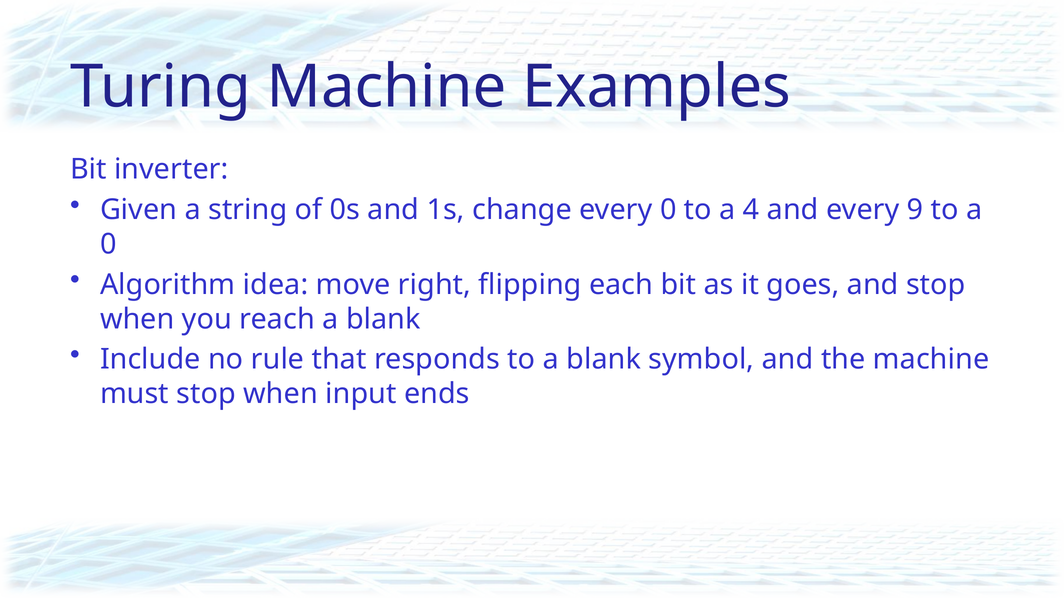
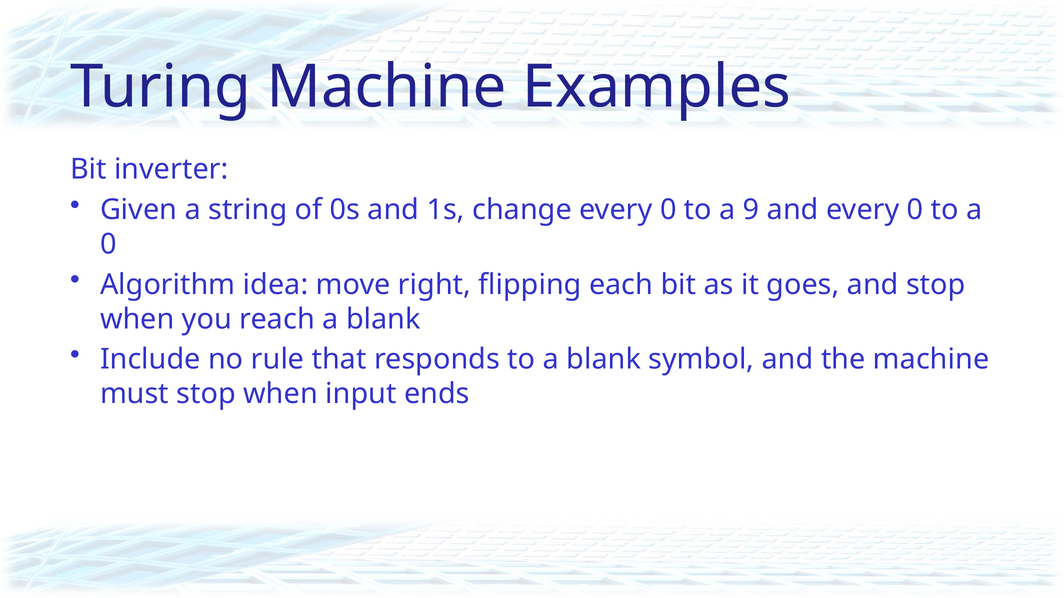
4: 4 -> 9
and every 9: 9 -> 0
